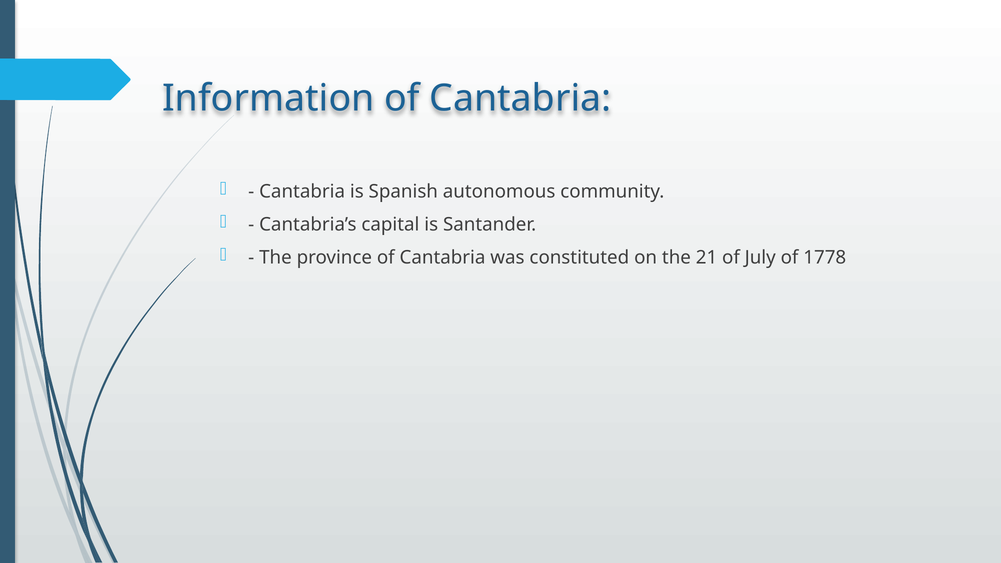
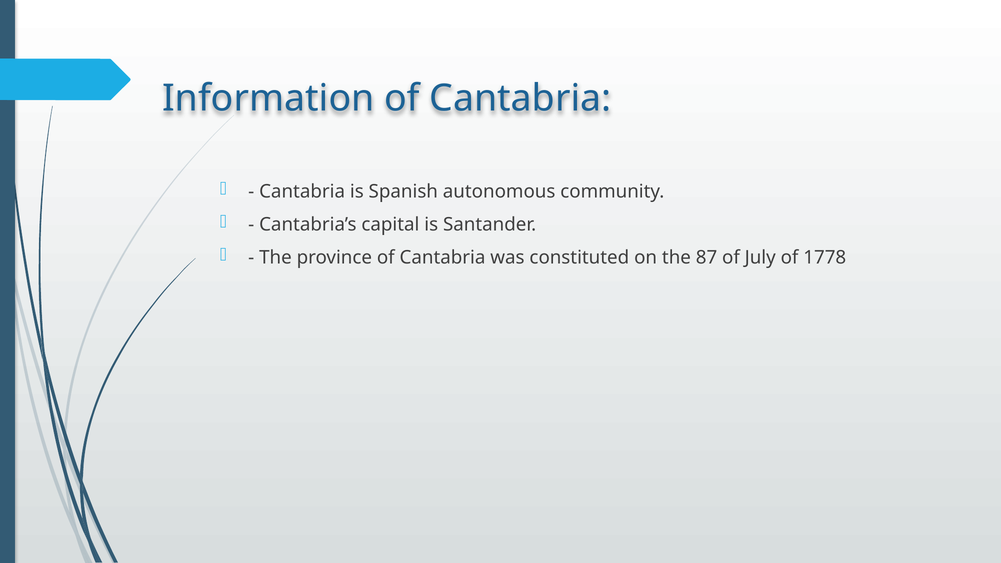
21: 21 -> 87
